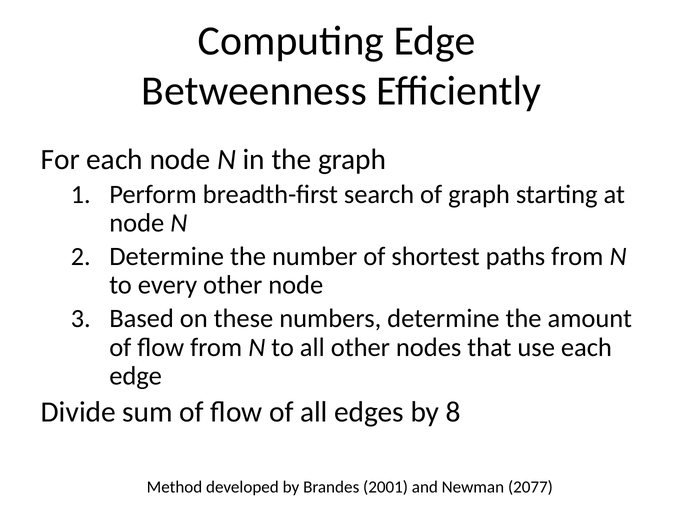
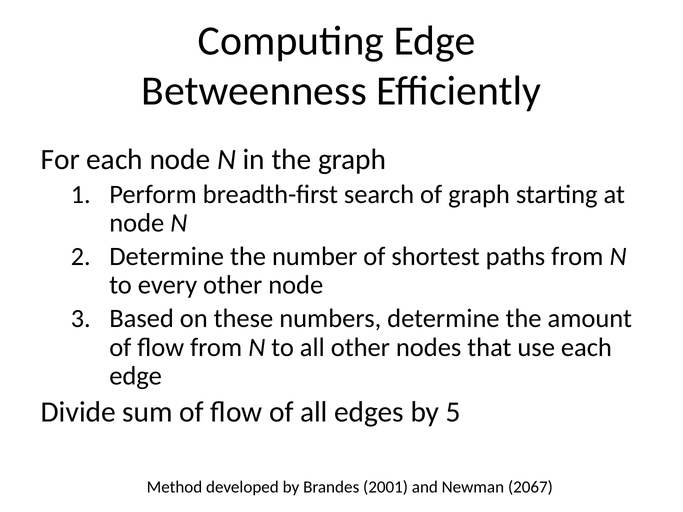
8: 8 -> 5
2077: 2077 -> 2067
